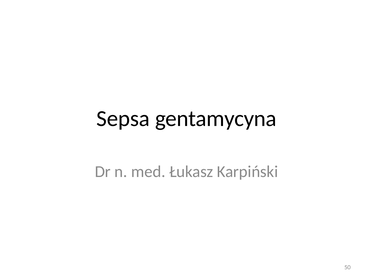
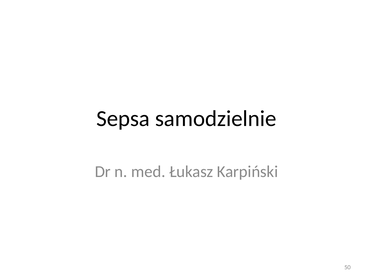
gentamycyna: gentamycyna -> samodzielnie
